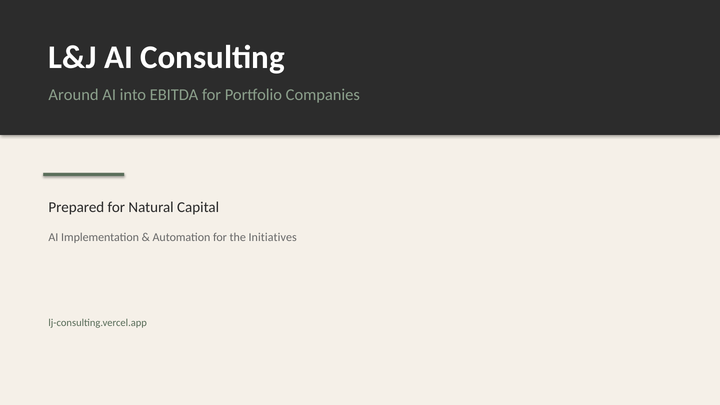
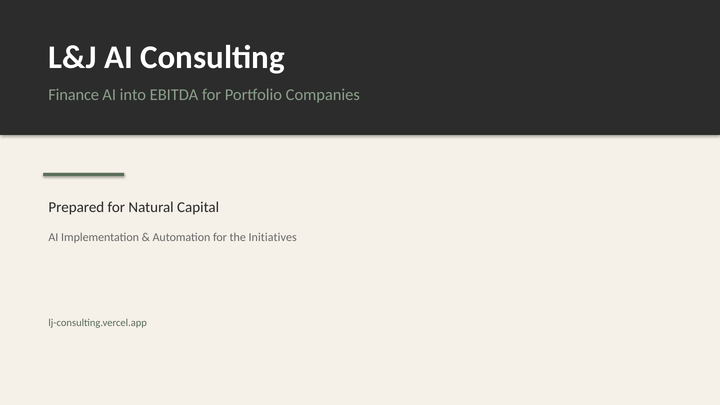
Around: Around -> Finance
